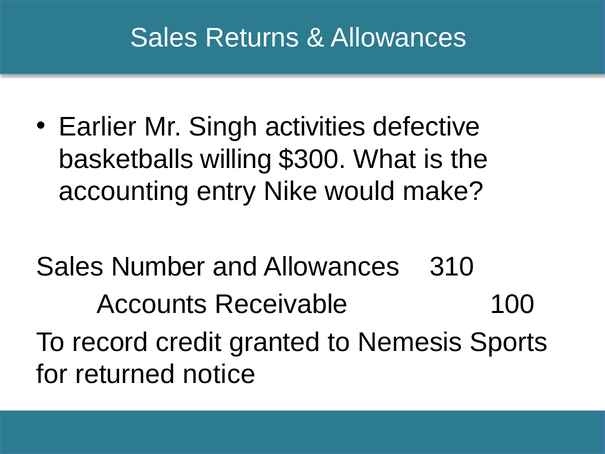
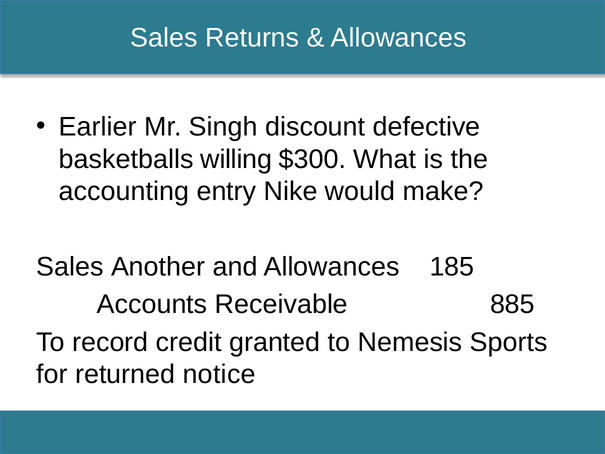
activities: activities -> discount
Number: Number -> Another
310: 310 -> 185
100: 100 -> 885
